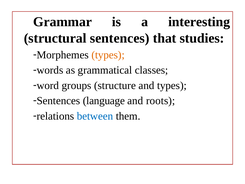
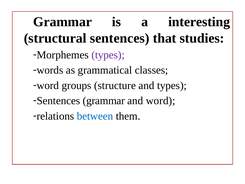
types at (108, 55) colour: orange -> purple
Sentences language: language -> grammar
and roots: roots -> word
